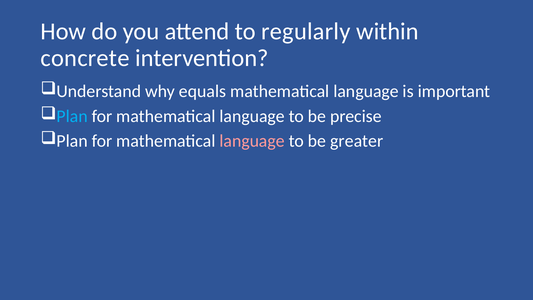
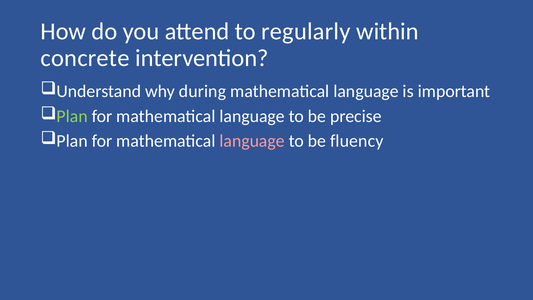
equals: equals -> during
Plan at (72, 116) colour: light blue -> light green
greater: greater -> fluency
